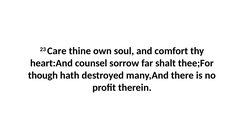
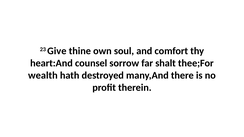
Care: Care -> Give
though: though -> wealth
